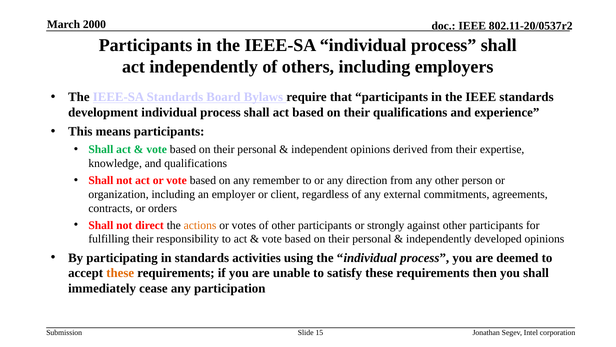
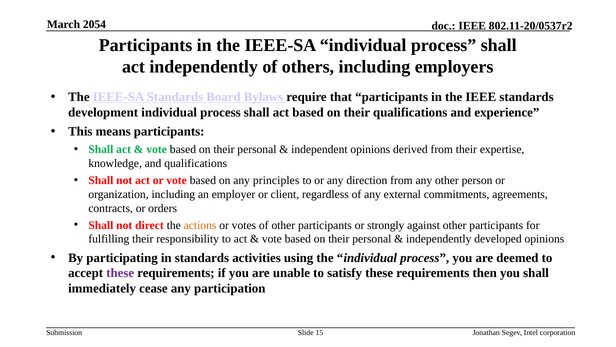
2000: 2000 -> 2054
remember: remember -> principles
these at (120, 273) colour: orange -> purple
